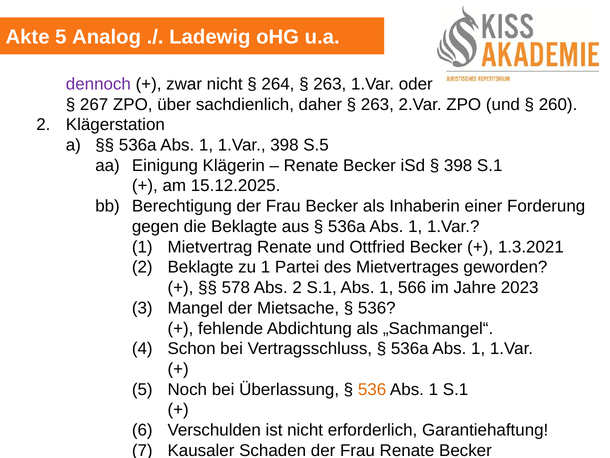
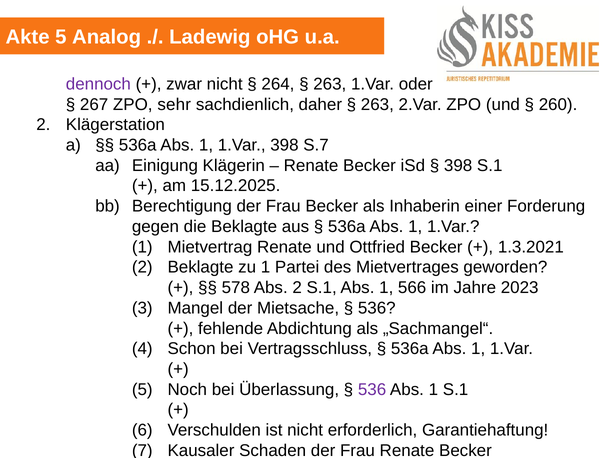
über: über -> sehr
S.5: S.5 -> S.7
536 at (372, 389) colour: orange -> purple
